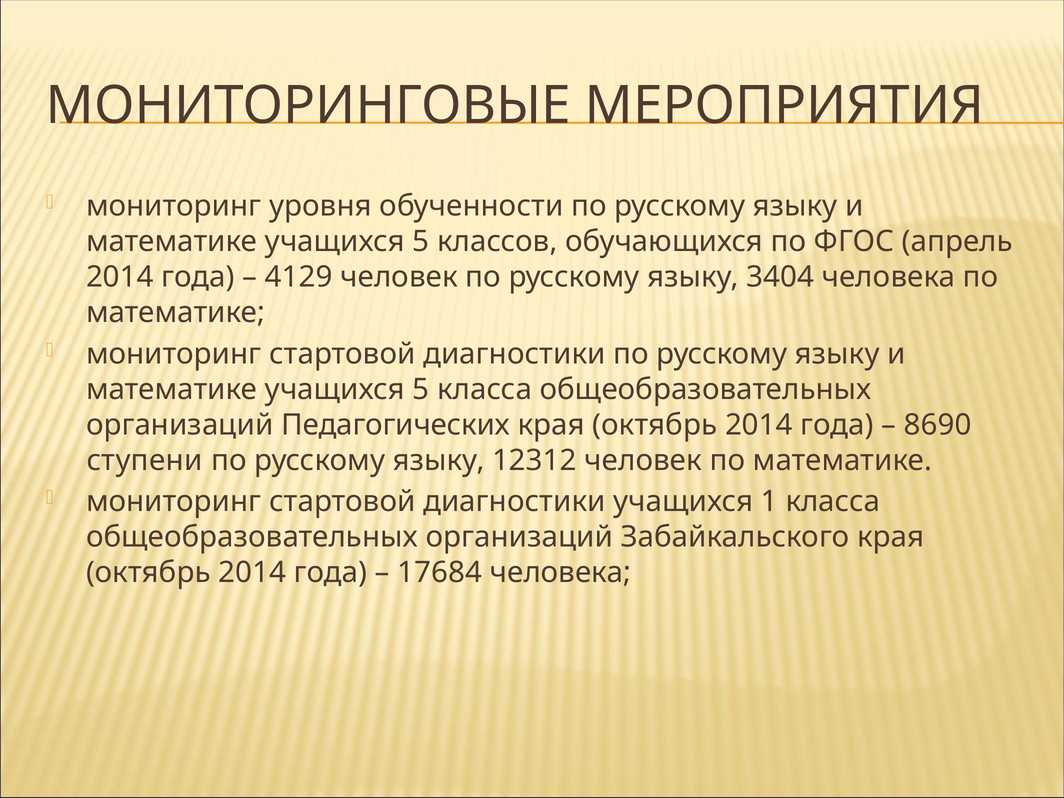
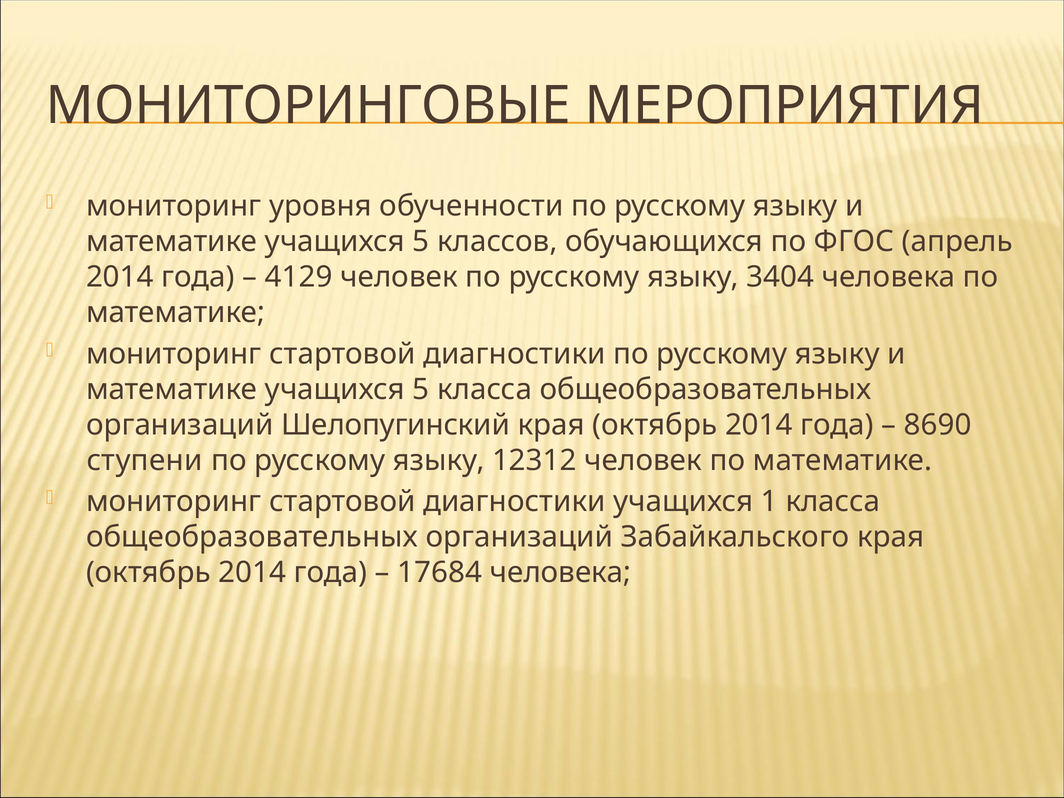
Педагогических: Педагогических -> Шелопугинский
